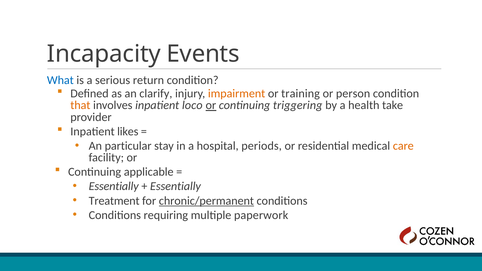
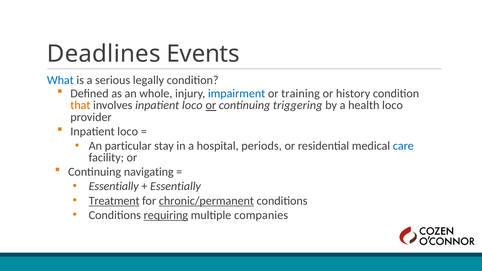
Incapacity: Incapacity -> Deadlines
return: return -> legally
clarify: clarify -> whole
impairment colour: orange -> blue
person: person -> history
health take: take -> loco
likes at (128, 131): likes -> loco
care colour: orange -> blue
applicable: applicable -> navigating
Treatment underline: none -> present
requiring underline: none -> present
paperwork: paperwork -> companies
